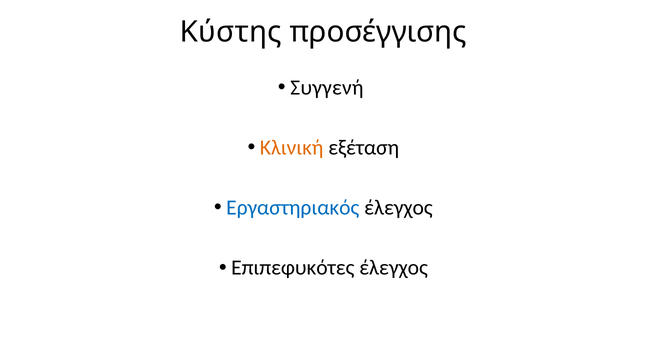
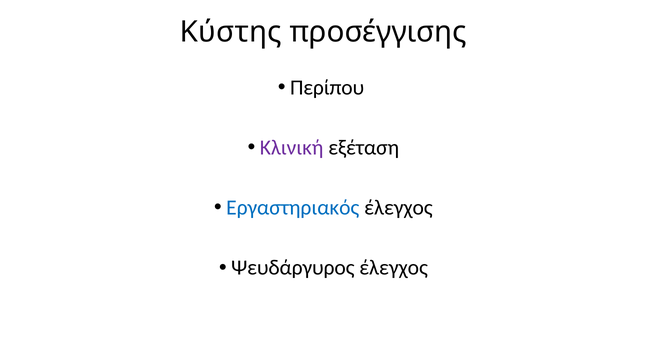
Συγγενή: Συγγενή -> Περίπου
Κλινική colour: orange -> purple
Επιπεφυκότες: Επιπεφυκότες -> Ψευδάργυρος
